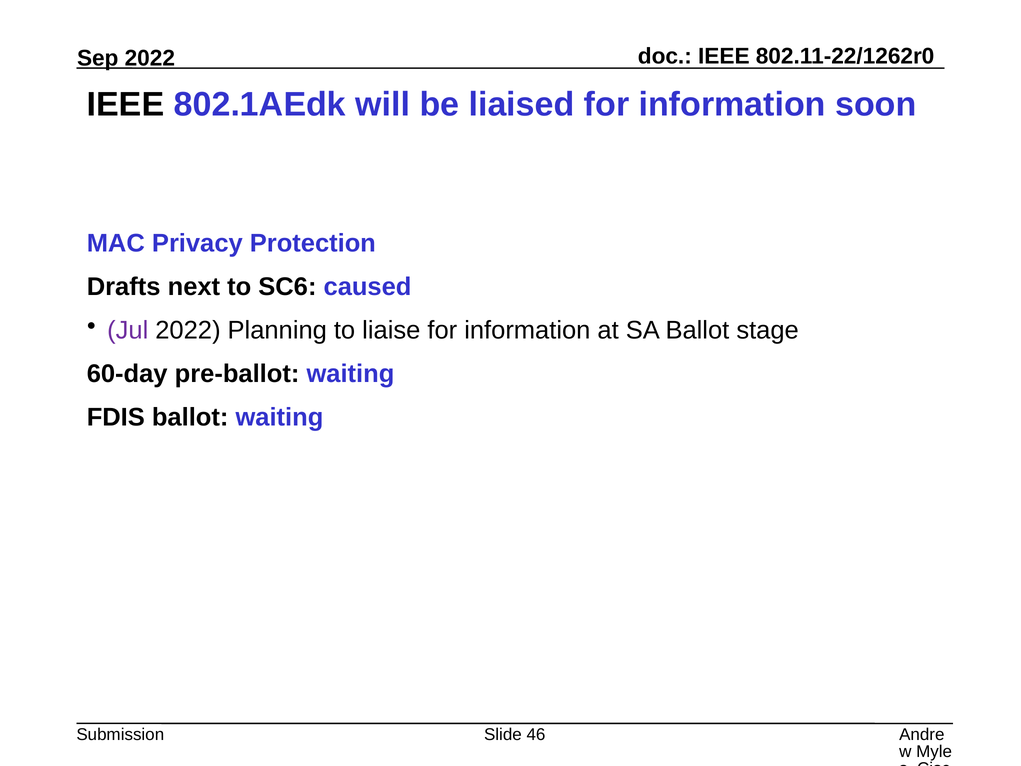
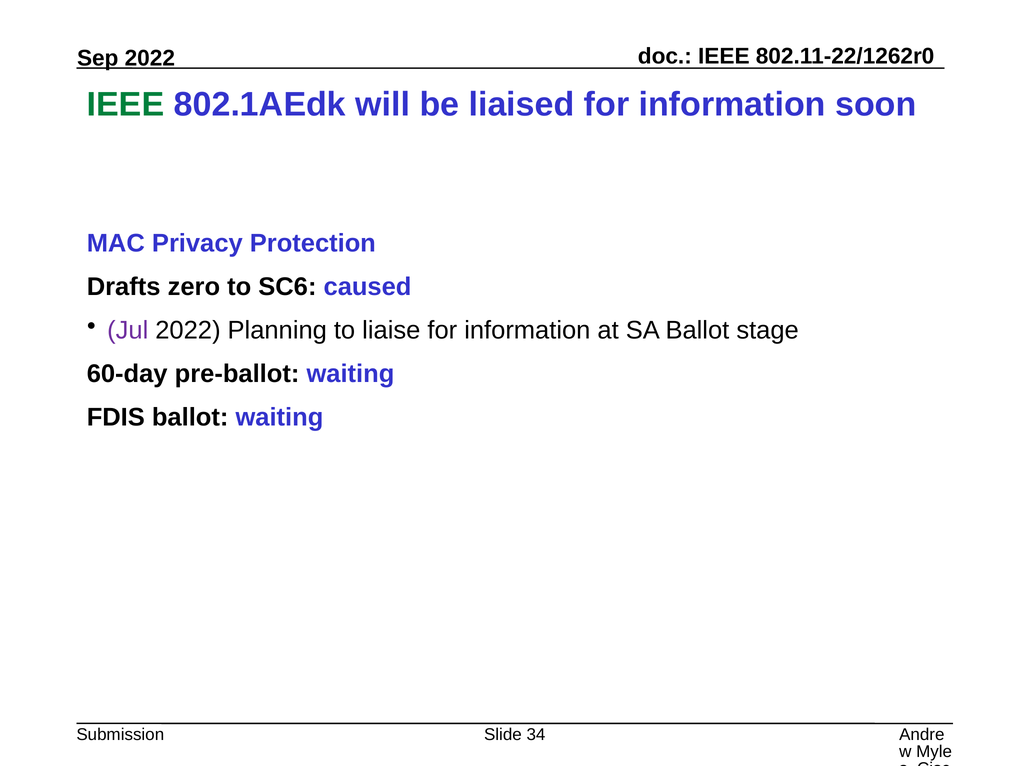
IEEE at (126, 105) colour: black -> green
next: next -> zero
46: 46 -> 34
